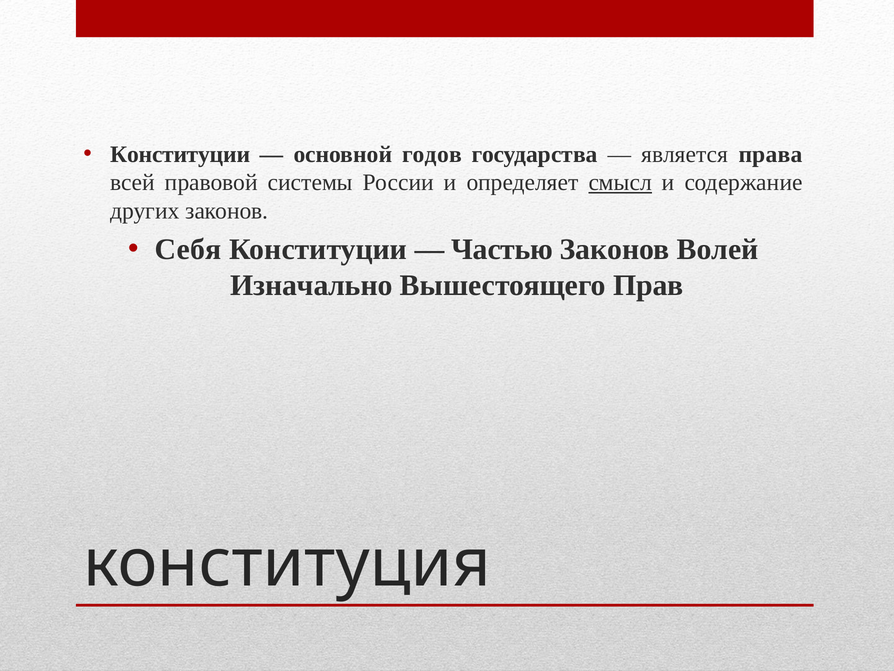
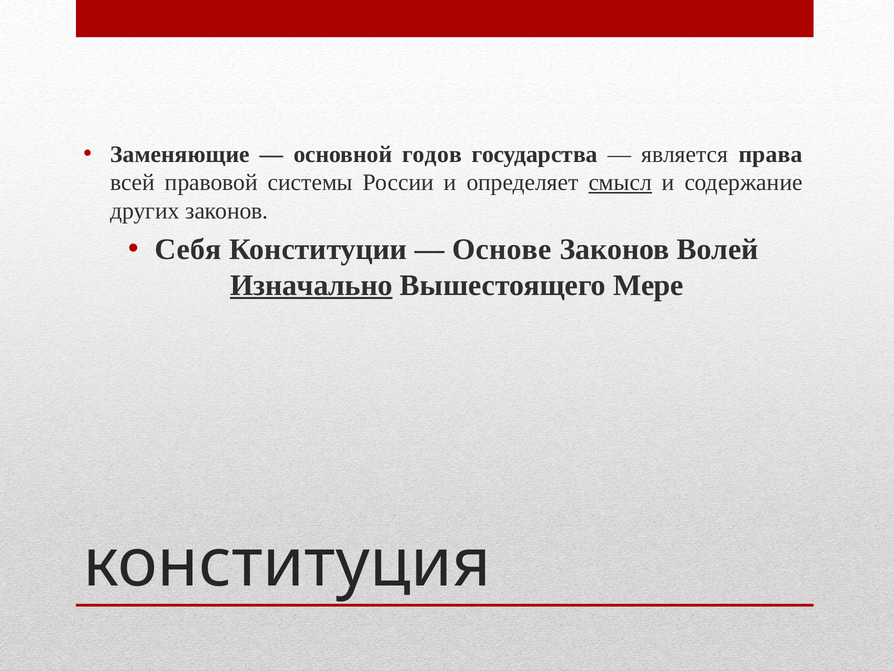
Конституции at (180, 154): Конституции -> Заменяющие
Частью: Частью -> Основе
Изначально underline: none -> present
Прав: Прав -> Мере
